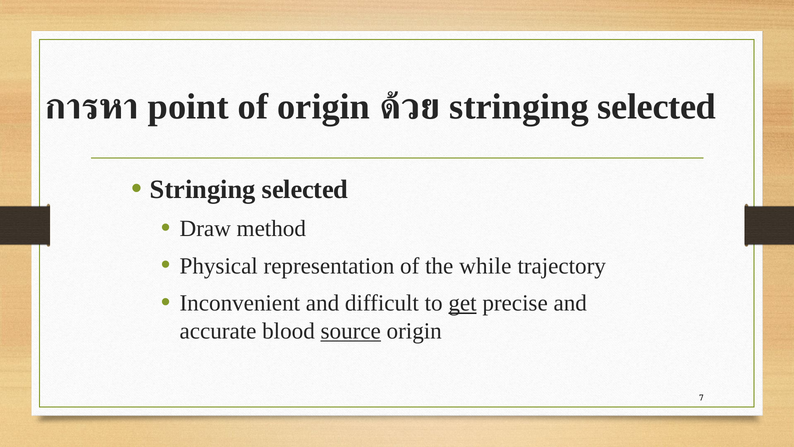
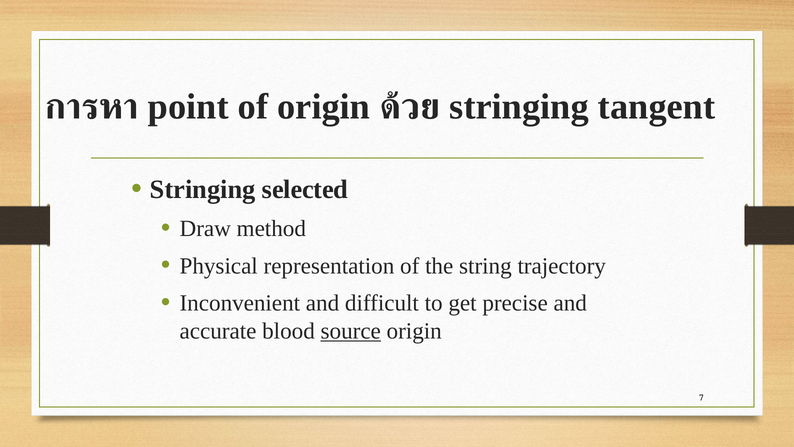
selected at (657, 106): selected -> tangent
while: while -> string
get underline: present -> none
